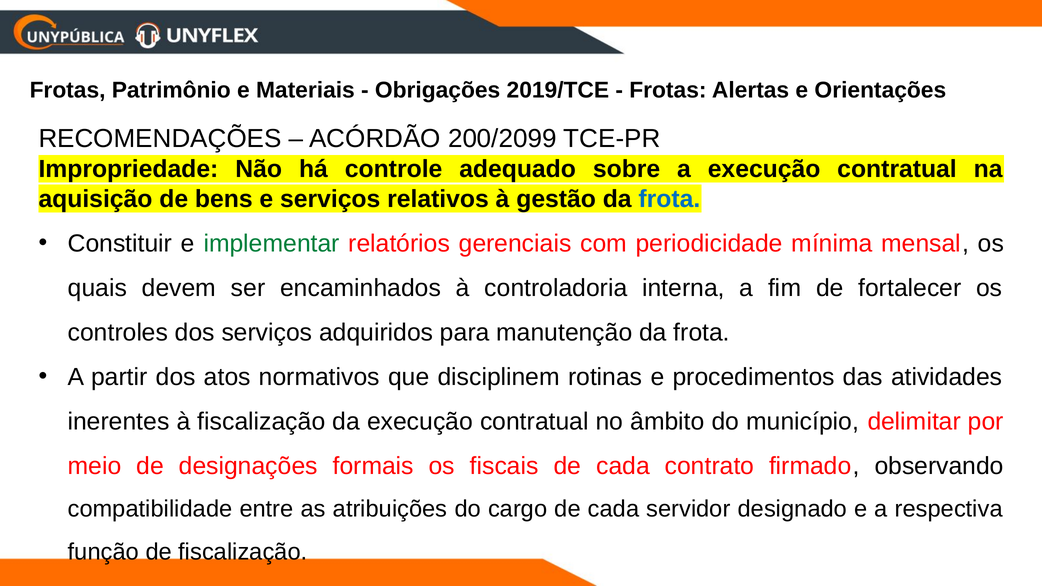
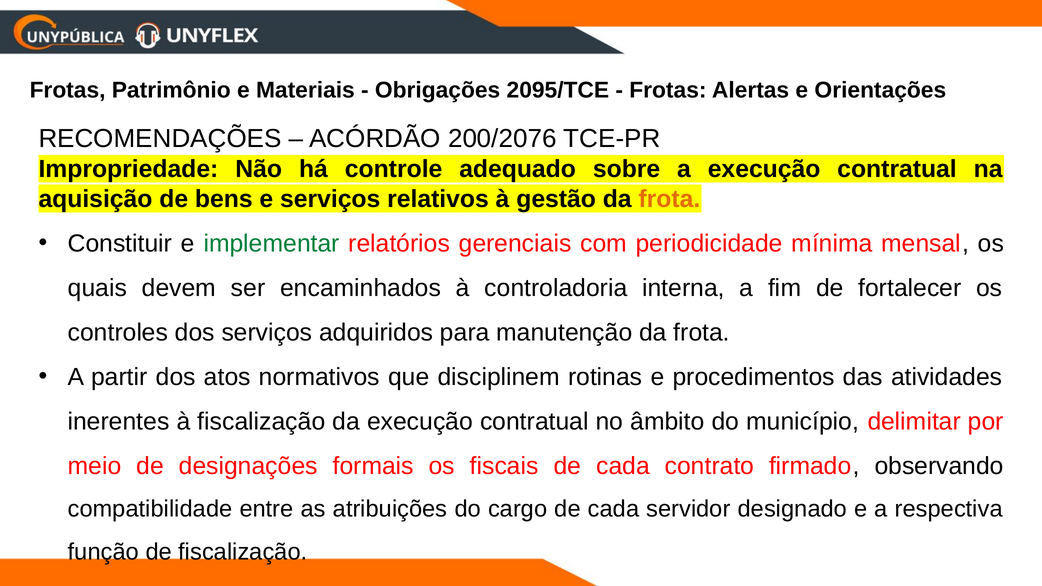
2019/TCE: 2019/TCE -> 2095/TCE
200/2099: 200/2099 -> 200/2076
frota at (669, 199) colour: blue -> orange
